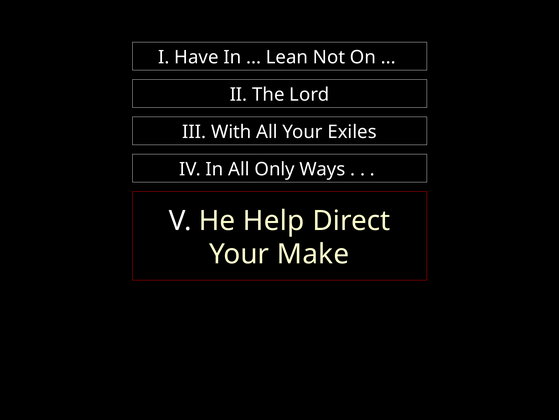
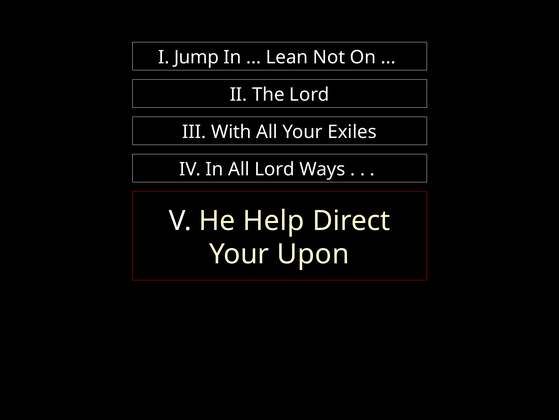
Have: Have -> Jump
All Only: Only -> Lord
Make: Make -> Upon
